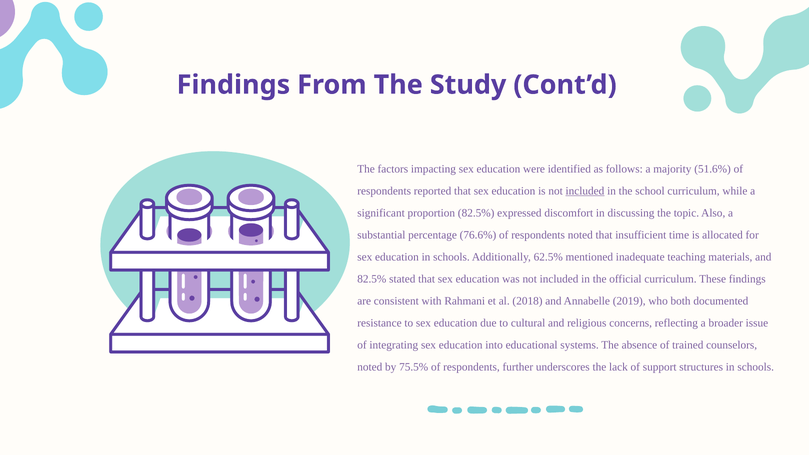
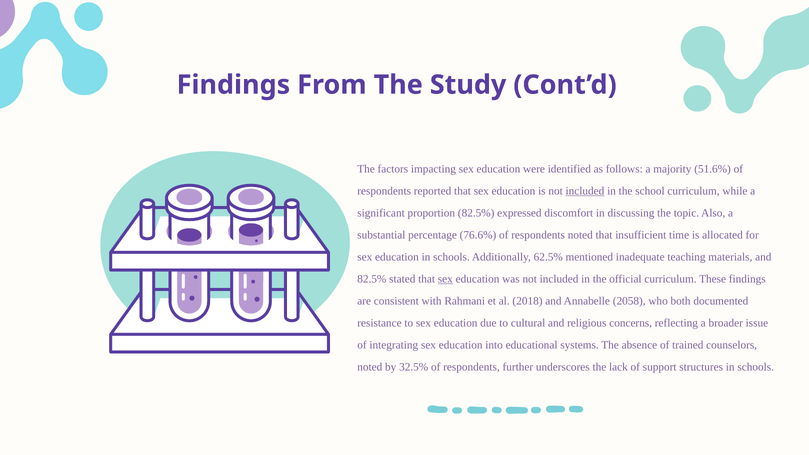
sex at (445, 279) underline: none -> present
2019: 2019 -> 2058
75.5%: 75.5% -> 32.5%
